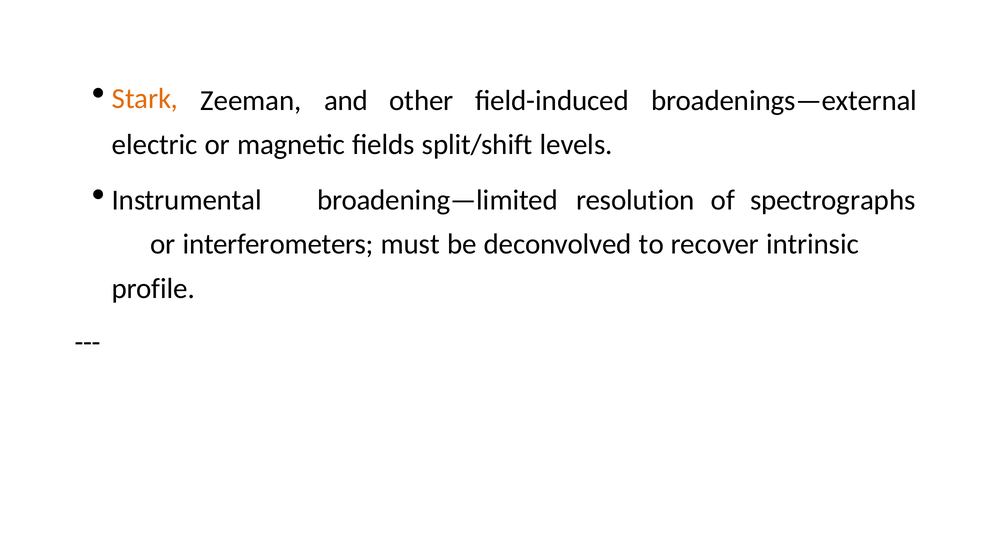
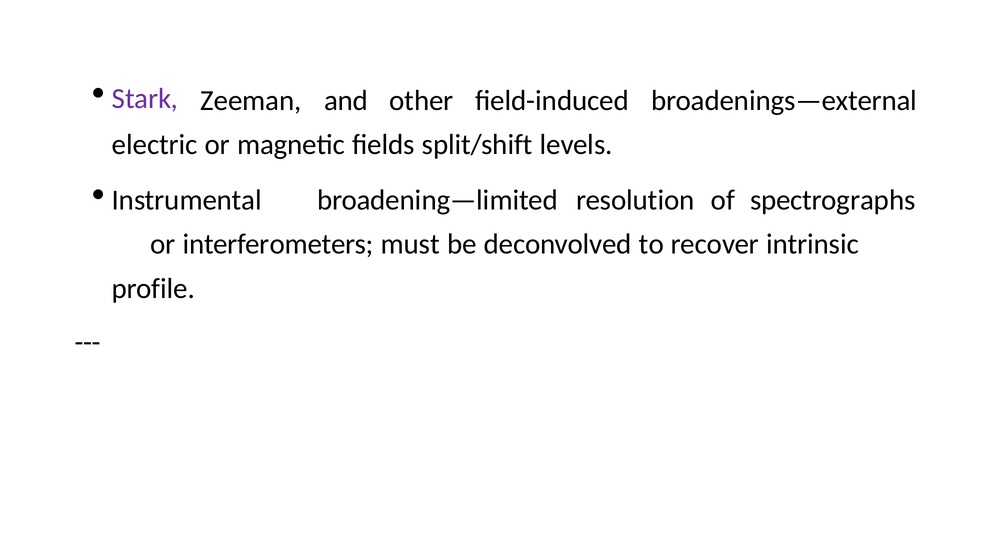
Stark colour: orange -> purple
